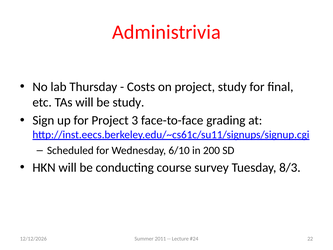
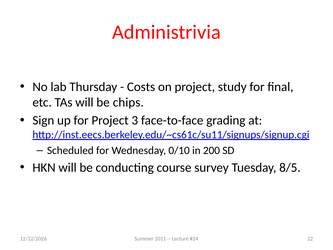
be study: study -> chips
6/10: 6/10 -> 0/10
8/3: 8/3 -> 8/5
